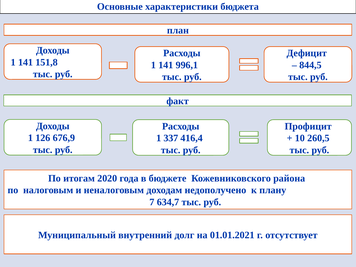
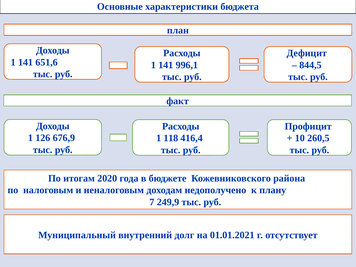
151,8: 151,8 -> 651,6
337: 337 -> 118
634,7: 634,7 -> 249,9
